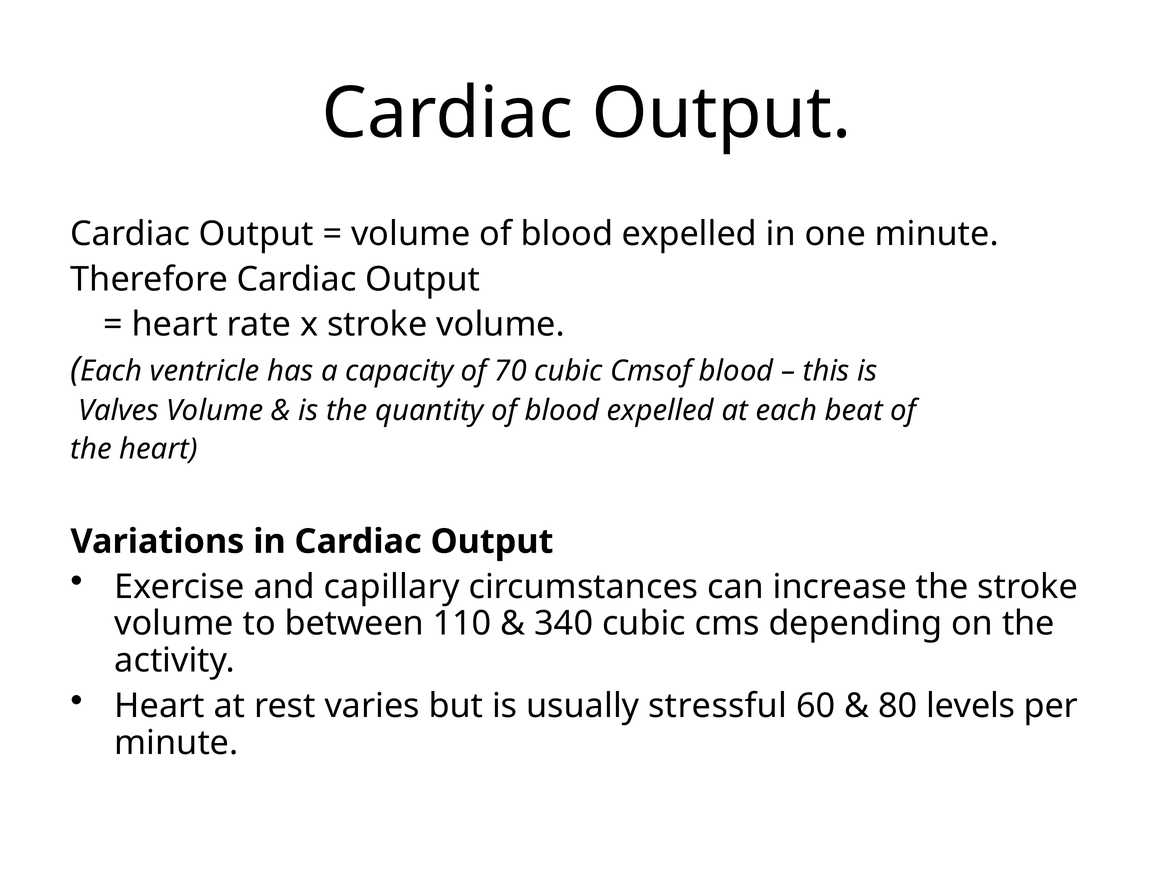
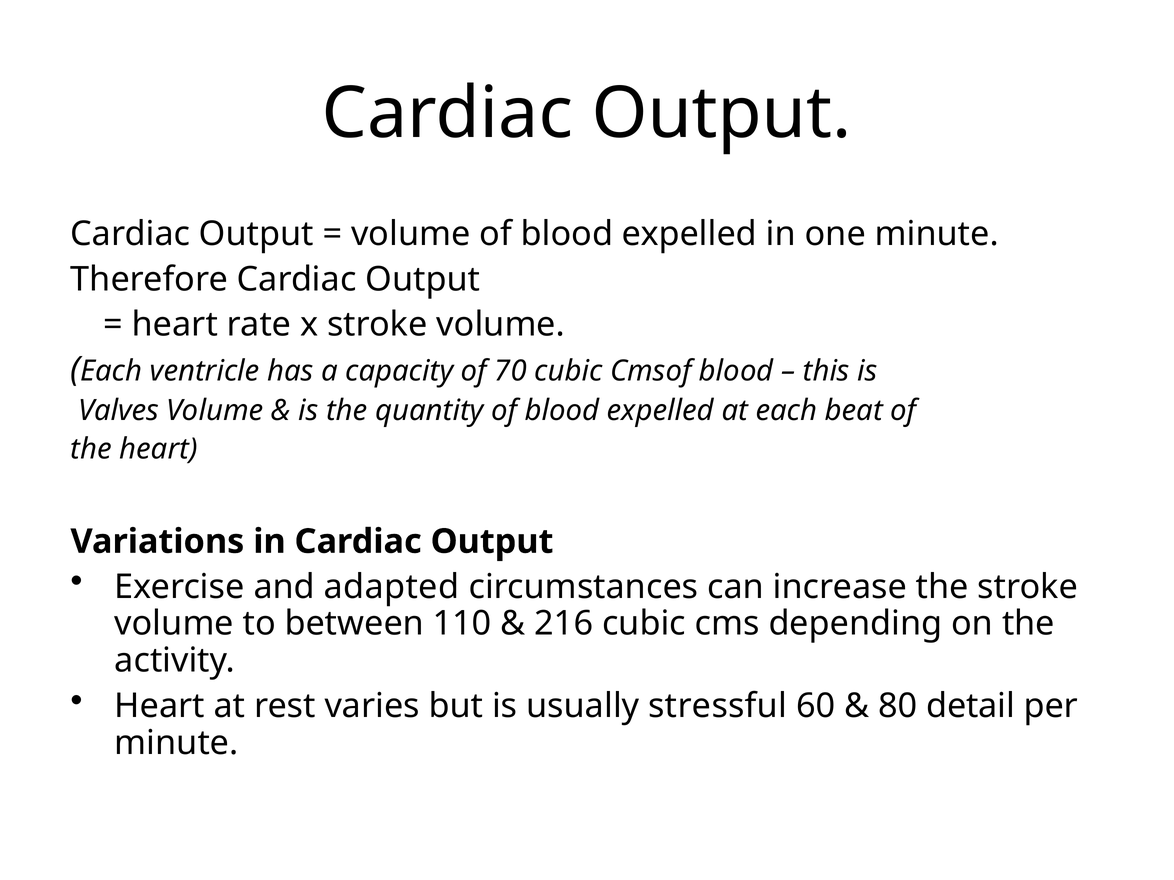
capillary: capillary -> adapted
340: 340 -> 216
levels: levels -> detail
